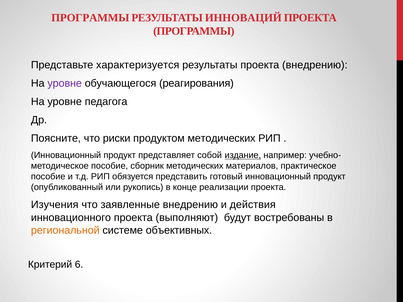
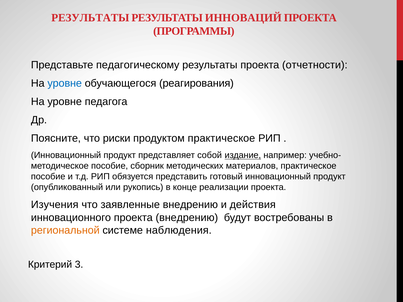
ПРОГРАММЫ at (90, 18): ПРОГРАММЫ -> РЕЗУЛЬТАТЫ
характеризуется: характеризуется -> педагогическому
проекта внедрению: внедрению -> отчетности
уровне at (65, 83) colour: purple -> blue
продуктом методических: методических -> практическое
проекта выполняют: выполняют -> внедрению
объективных: объективных -> наблюдения
6: 6 -> 3
